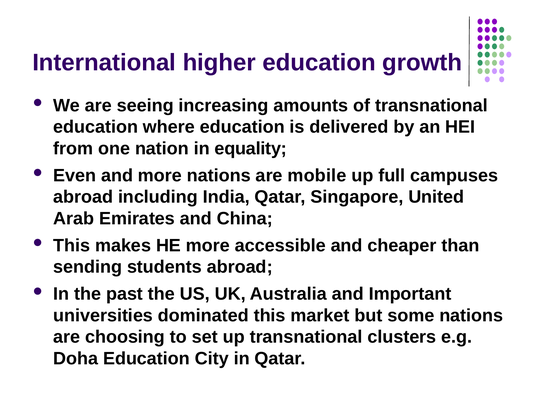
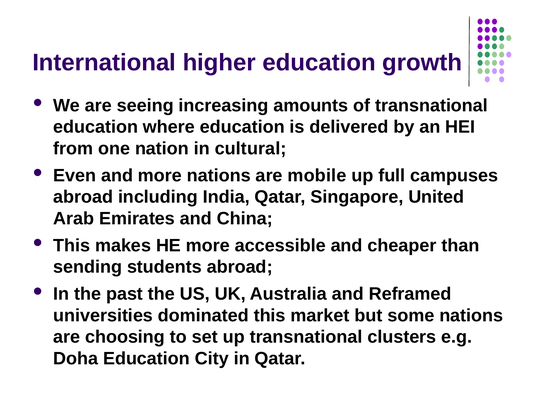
equality: equality -> cultural
Important: Important -> Reframed
